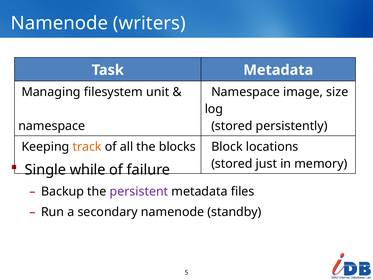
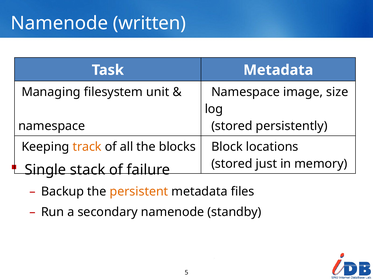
writers: writers -> written
while: while -> stack
persistent colour: purple -> orange
